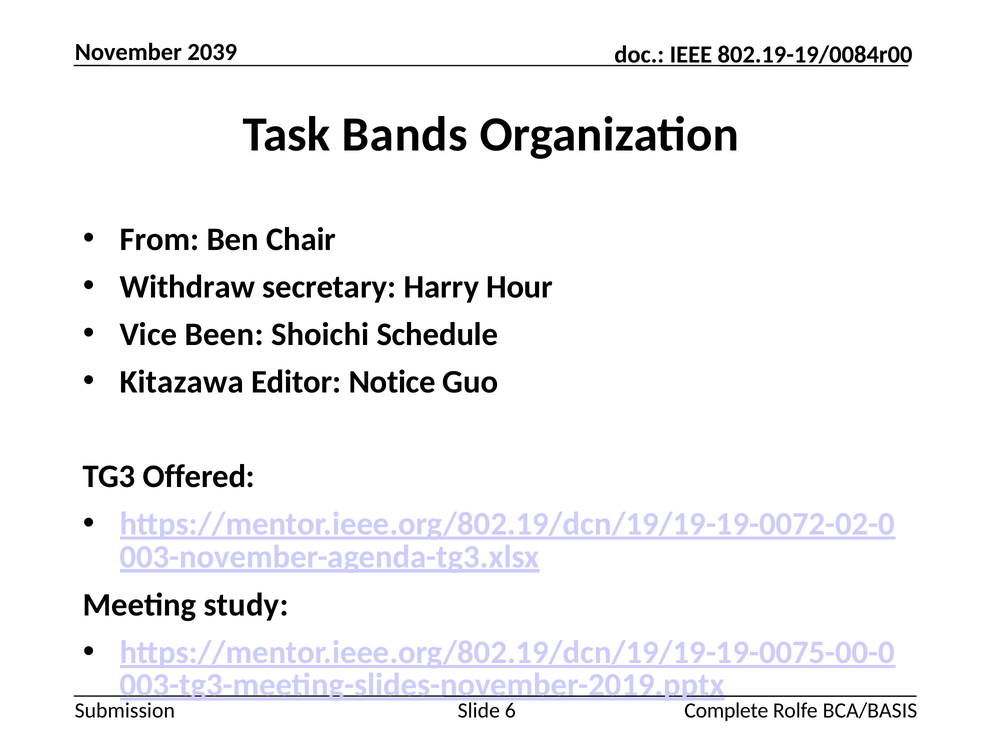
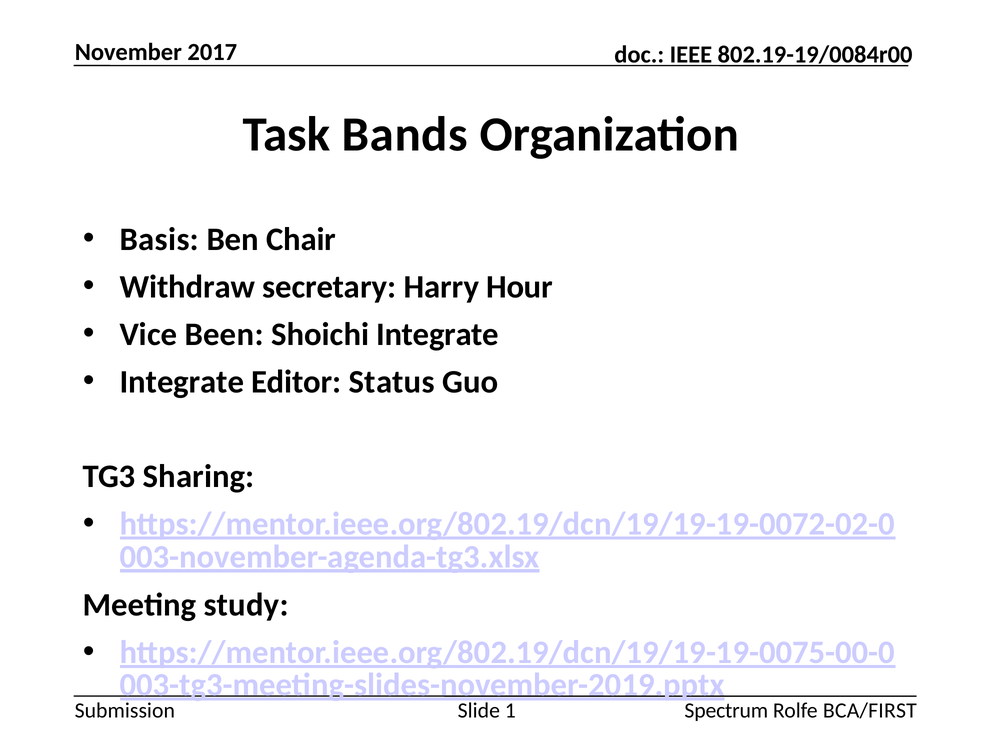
2039: 2039 -> 2017
From: From -> Basis
Shoichi Schedule: Schedule -> Integrate
Kitazawa at (182, 382): Kitazawa -> Integrate
Notice: Notice -> Status
Offered: Offered -> Sharing
6: 6 -> 1
Complete: Complete -> Spectrum
BCA/BASIS: BCA/BASIS -> BCA/FIRST
